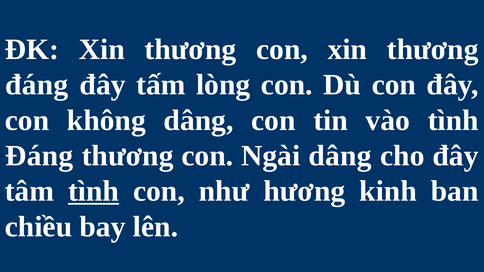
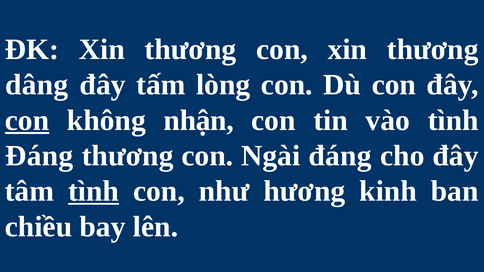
đáng at (37, 85): đáng -> dâng
con at (27, 120) underline: none -> present
không dâng: dâng -> nhận
Ngài dâng: dâng -> đáng
